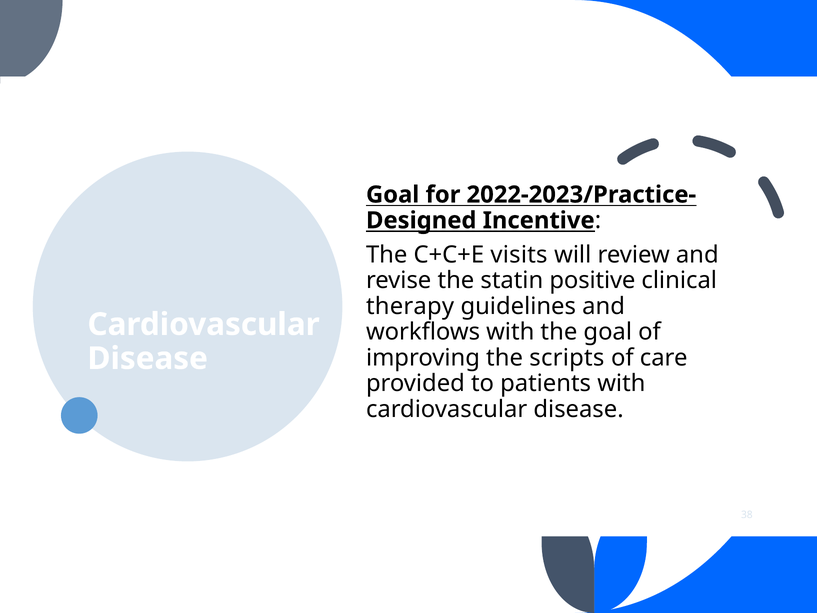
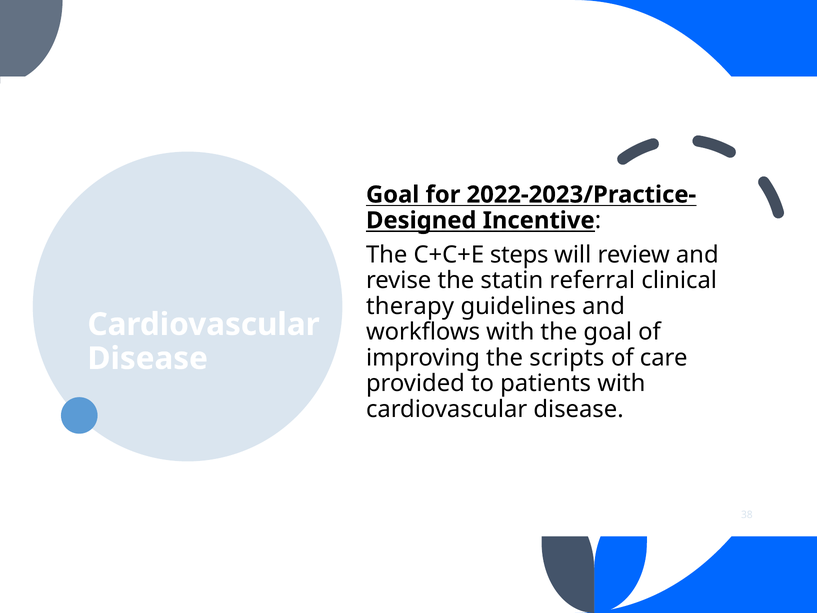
visits: visits -> steps
positive: positive -> referral
